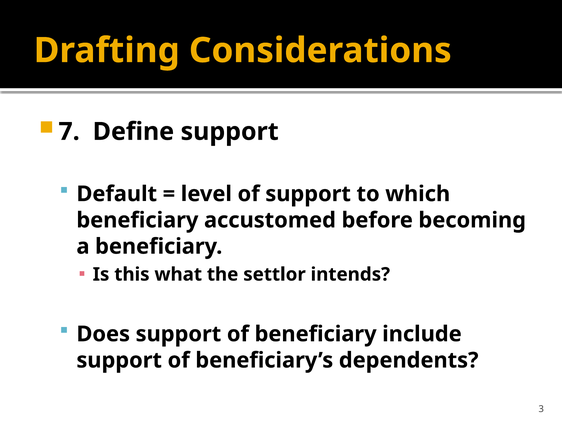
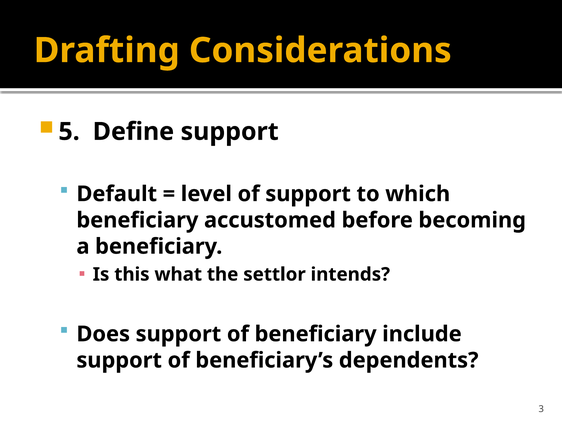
7: 7 -> 5
